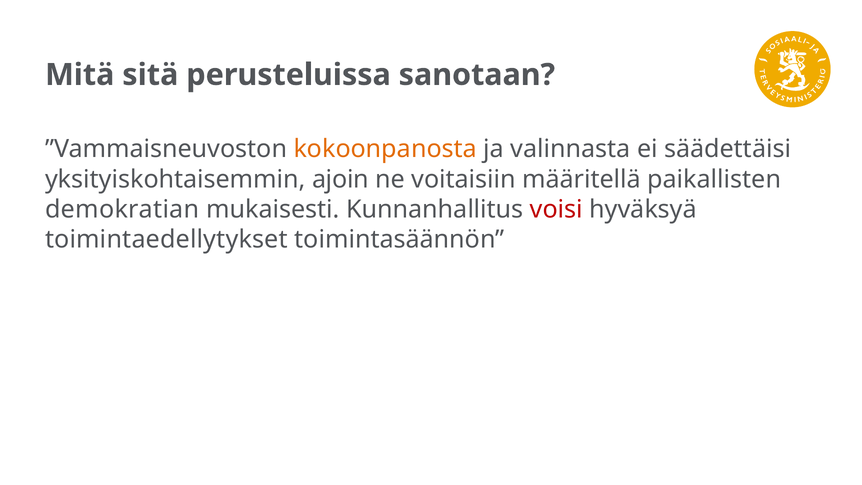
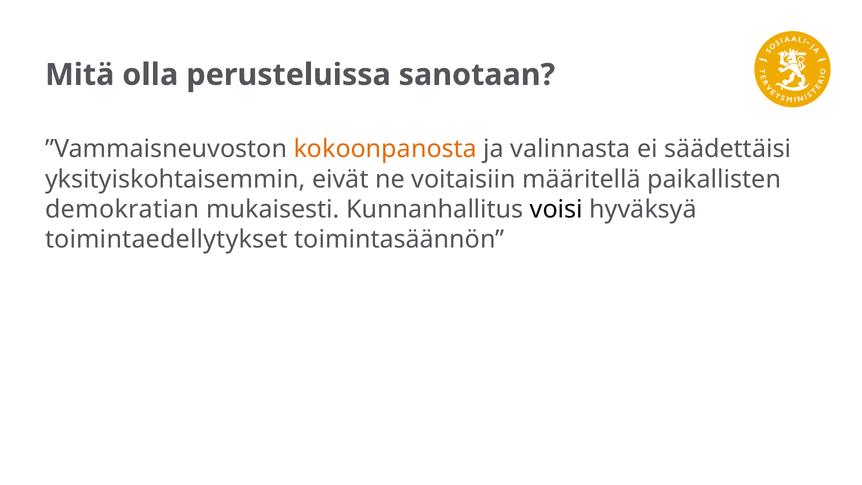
sitä: sitä -> olla
ajoin: ajoin -> eivät
voisi colour: red -> black
